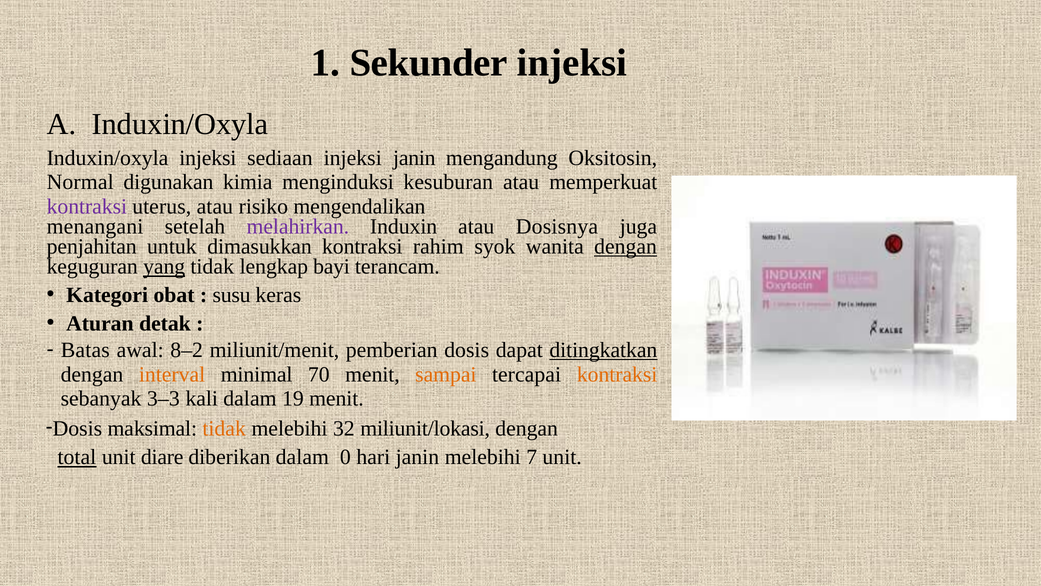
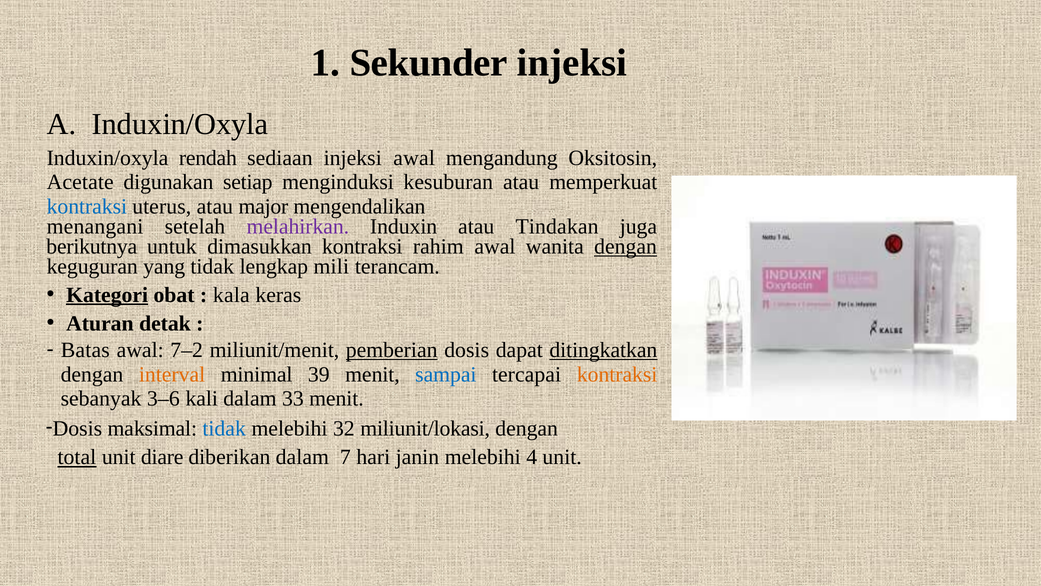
Induxin/oxyla injeksi: injeksi -> rendah
injeksi janin: janin -> awal
Normal: Normal -> Acetate
kimia: kimia -> setiap
kontraksi at (87, 206) colour: purple -> blue
risiko: risiko -> major
Dosisnya: Dosisnya -> Tindakan
penjahitan: penjahitan -> berikutnya
rahim syok: syok -> awal
yang underline: present -> none
bayi: bayi -> mili
Kategori underline: none -> present
susu: susu -> kala
8–2: 8–2 -> 7–2
pemberian underline: none -> present
70: 70 -> 39
sampai colour: orange -> blue
3–3: 3–3 -> 3–6
19: 19 -> 33
tidak at (224, 428) colour: orange -> blue
0: 0 -> 7
7: 7 -> 4
